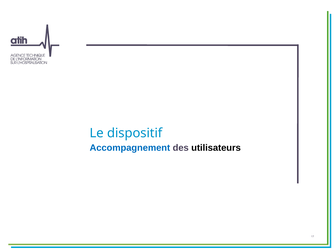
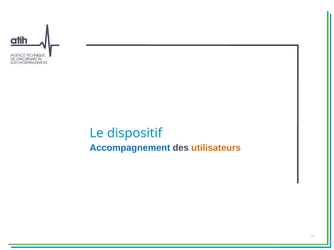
utilisateurs colour: black -> orange
